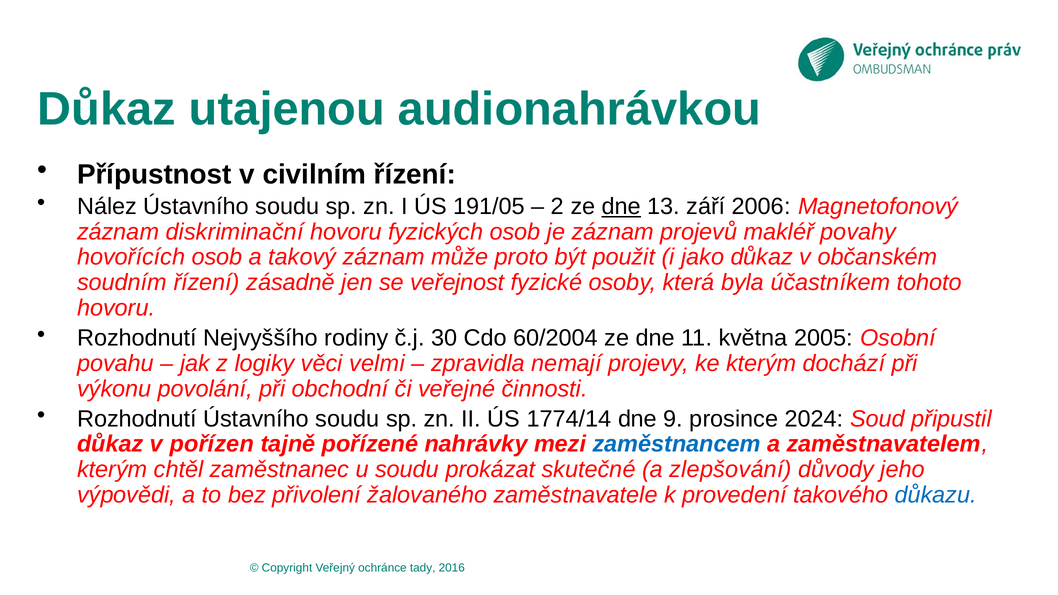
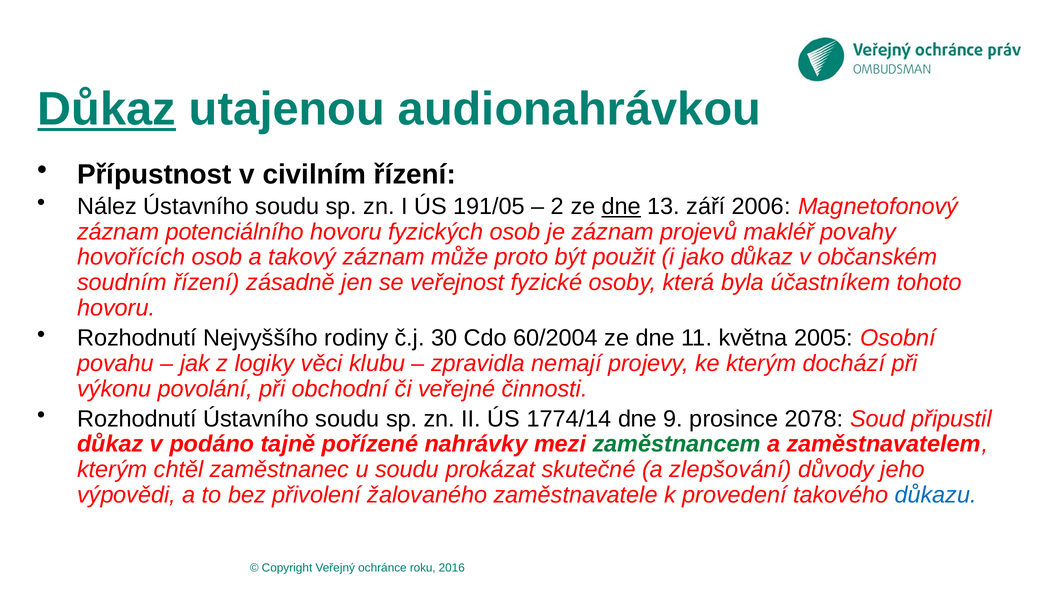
Důkaz at (107, 109) underline: none -> present
diskriminační: diskriminační -> potenciálního
velmi: velmi -> klubu
2024: 2024 -> 2078
pořízen: pořízen -> podáno
zaměstnancem colour: blue -> green
tady: tady -> roku
